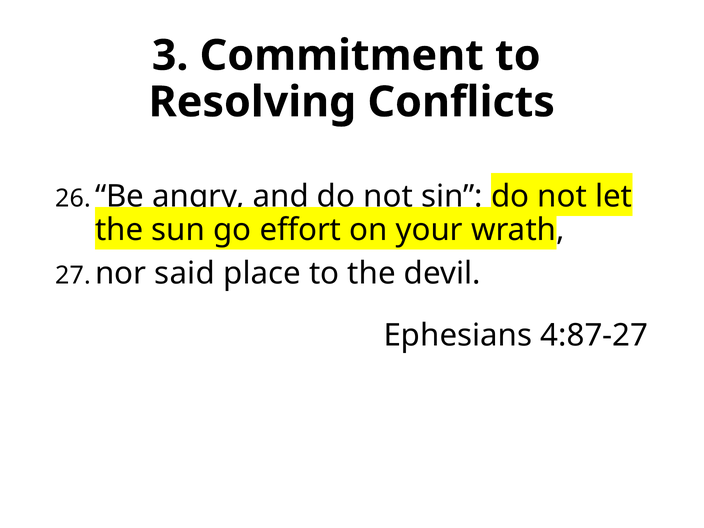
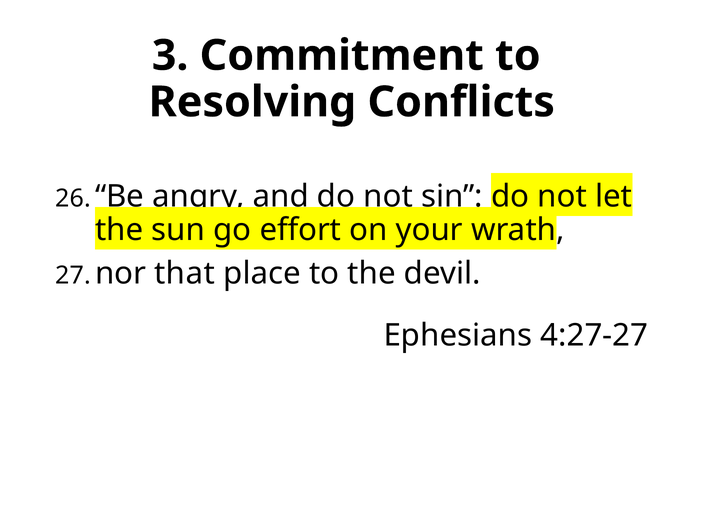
said: said -> that
4:87-27: 4:87-27 -> 4:27-27
